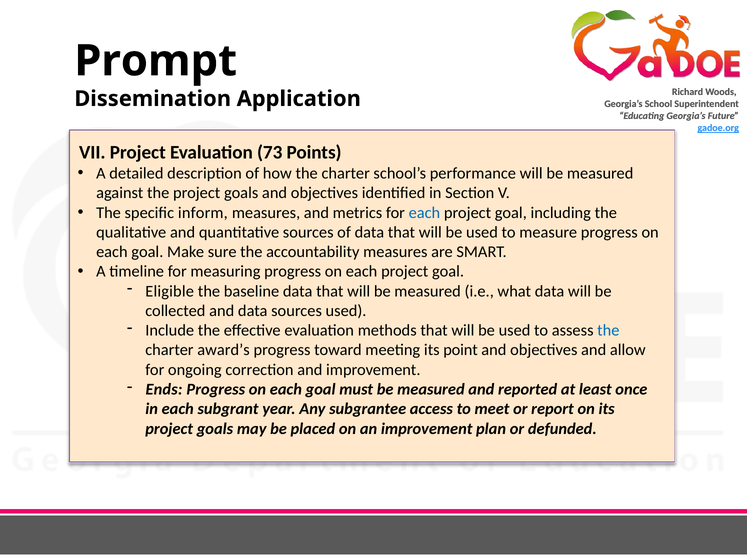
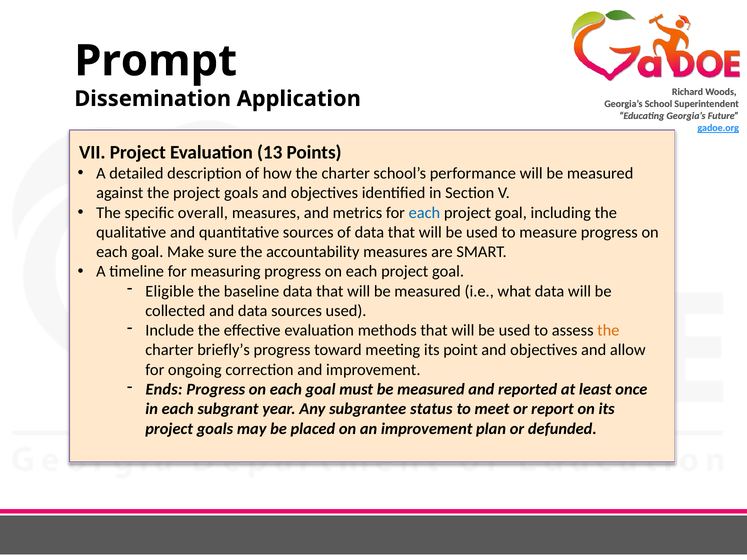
73: 73 -> 13
inform: inform -> overall
the at (608, 331) colour: blue -> orange
award’s: award’s -> briefly’s
access: access -> status
